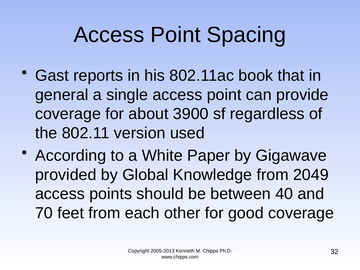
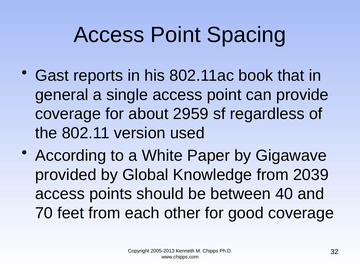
3900: 3900 -> 2959
2049: 2049 -> 2039
